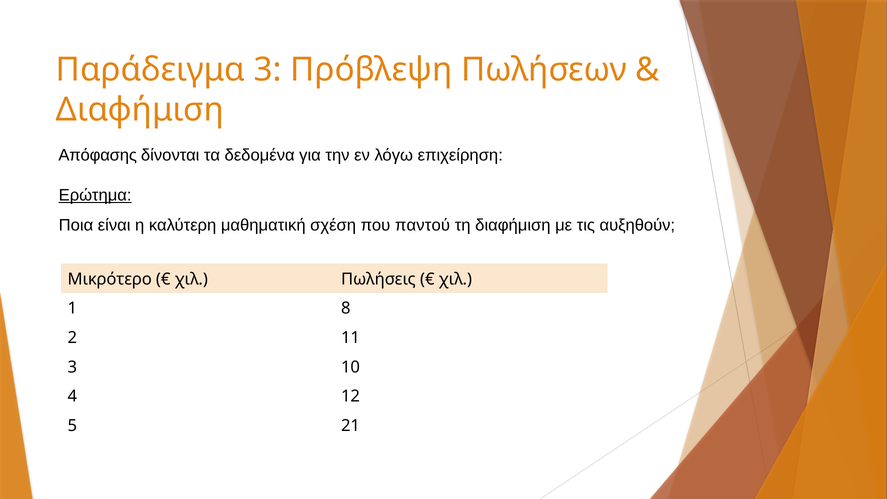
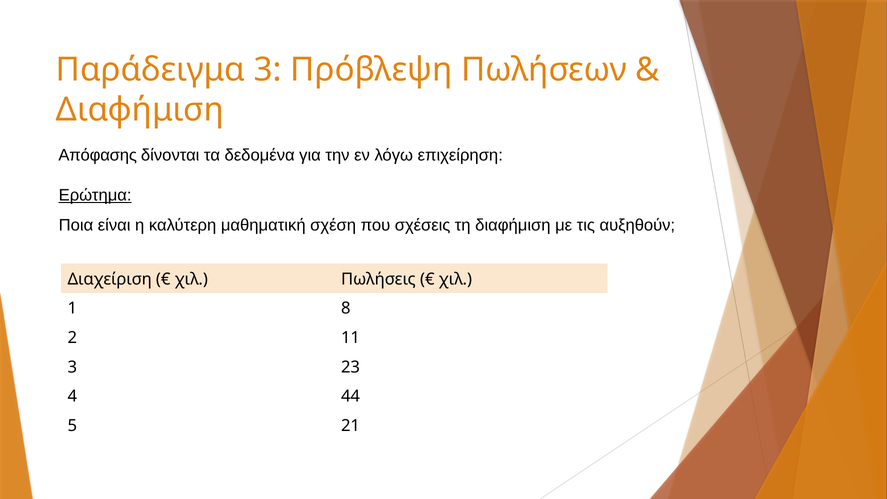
παντού: παντού -> σχέσεις
Μικρότερο: Μικρότερο -> Διαχείριση
10: 10 -> 23
12: 12 -> 44
